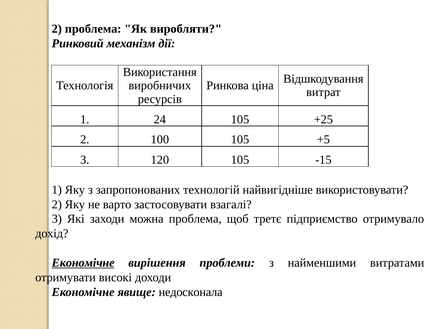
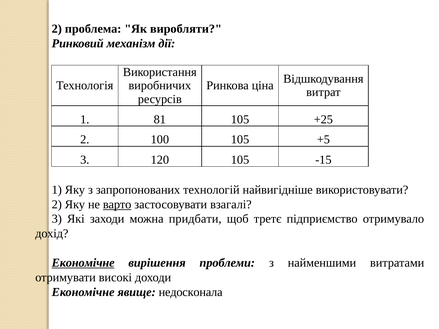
24: 24 -> 81
варто underline: none -> present
можна проблема: проблема -> придбати
